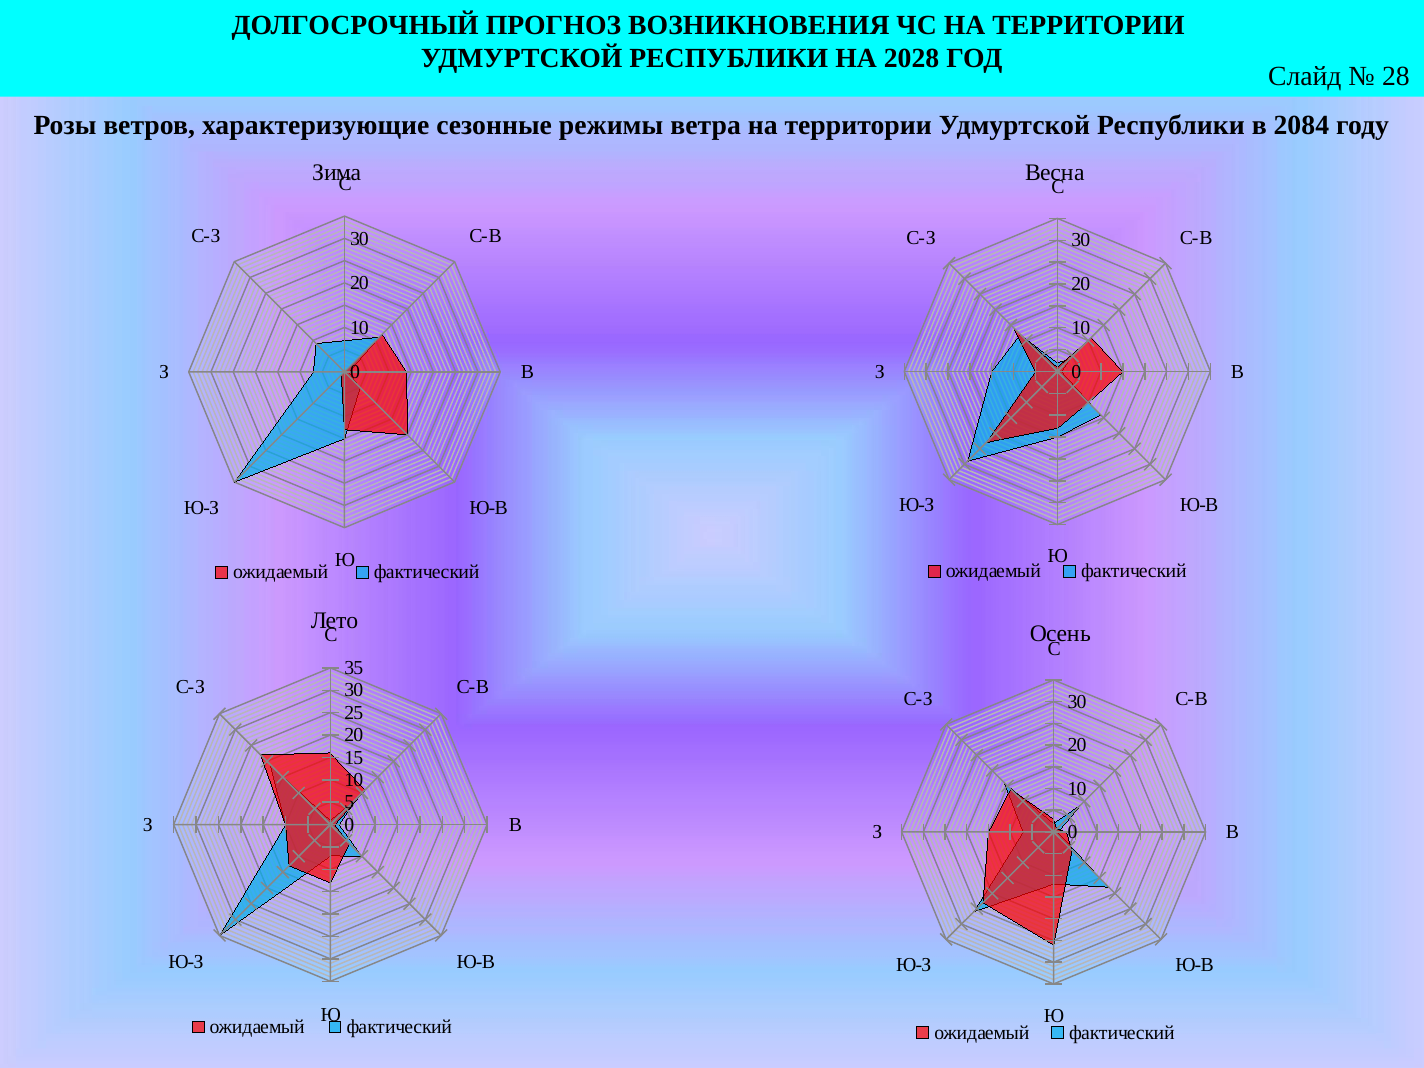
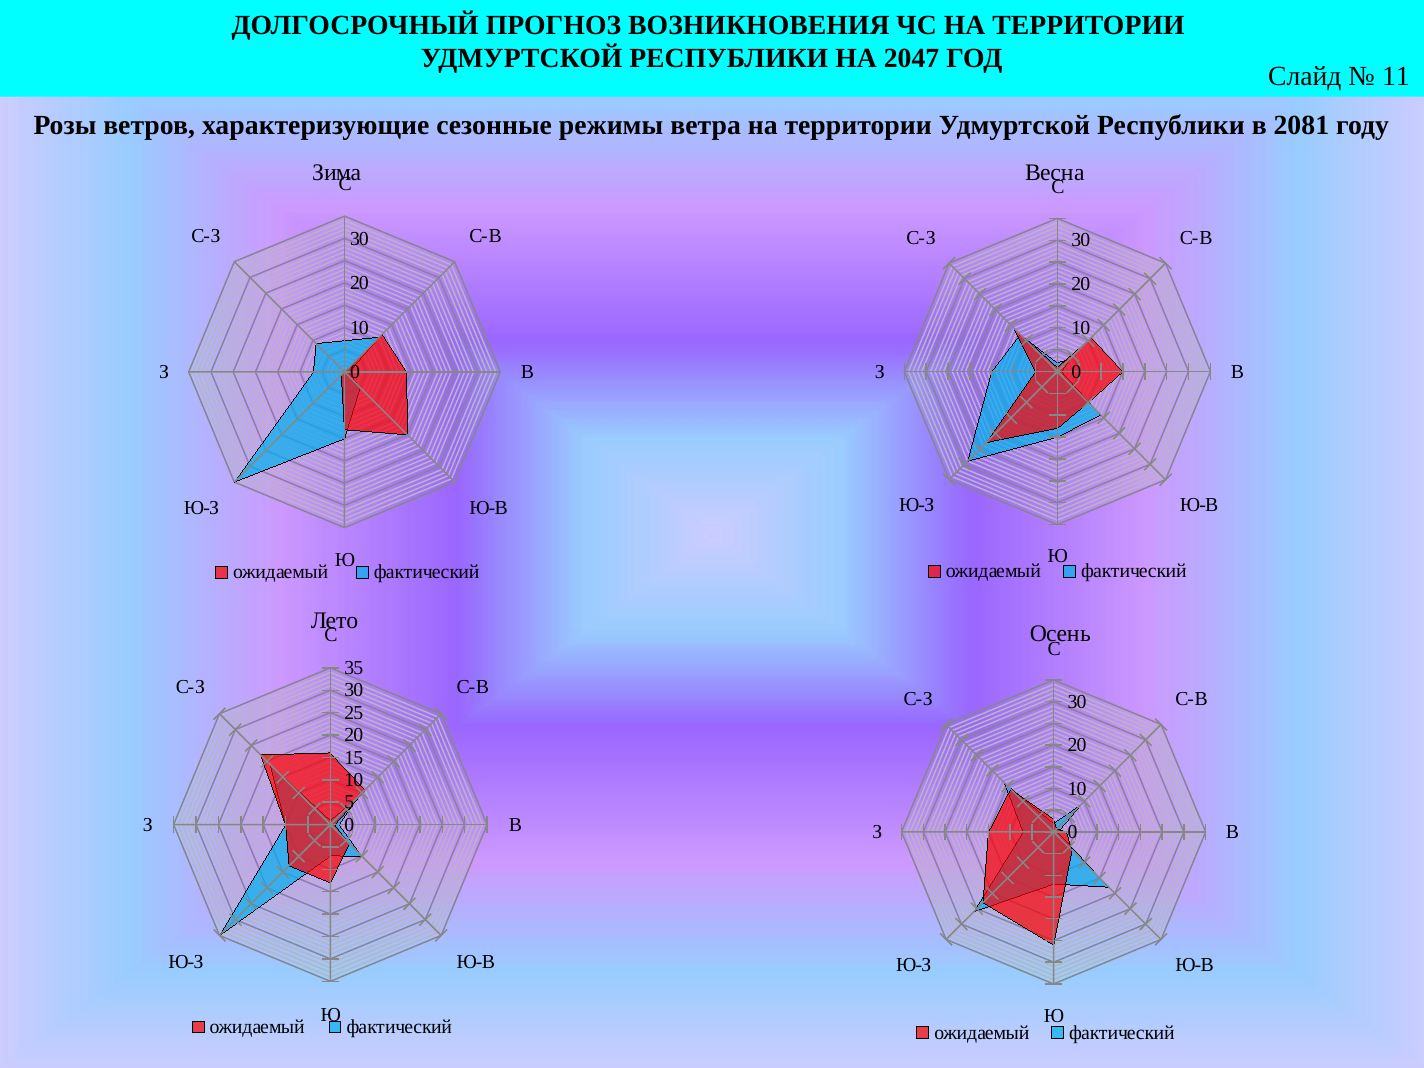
2028: 2028 -> 2047
28: 28 -> 11
2084: 2084 -> 2081
